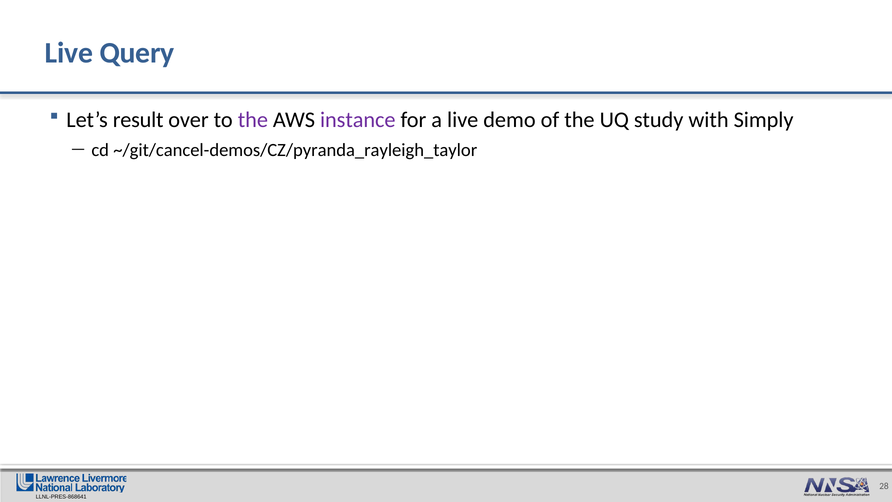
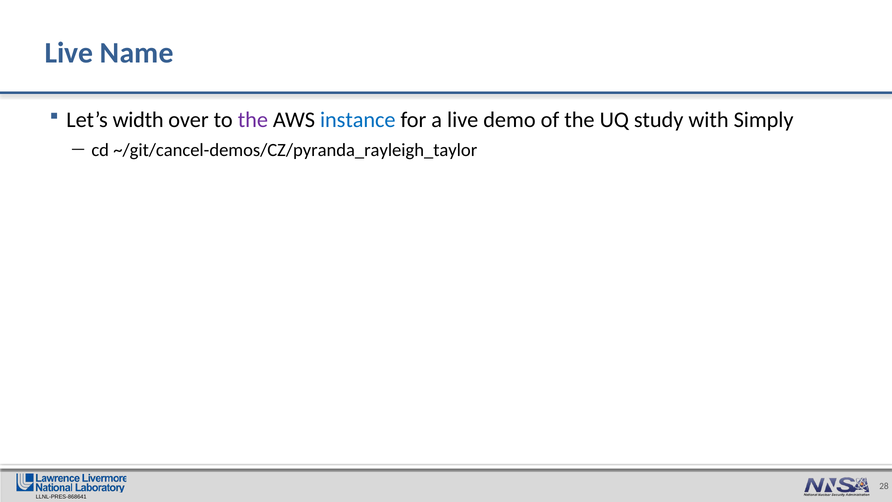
Query: Query -> Name
result: result -> width
instance colour: purple -> blue
